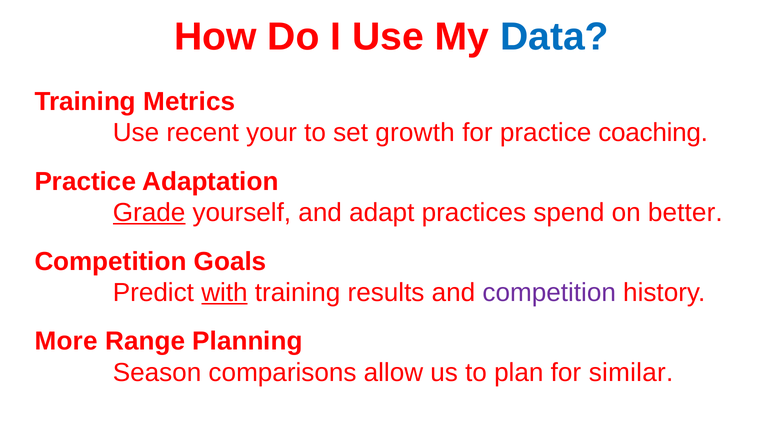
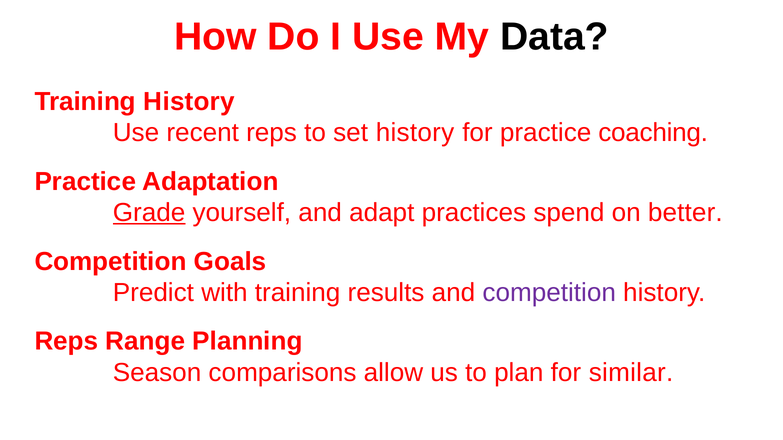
Data colour: blue -> black
Training Metrics: Metrics -> History
recent your: your -> reps
set growth: growth -> history
with underline: present -> none
More at (66, 342): More -> Reps
